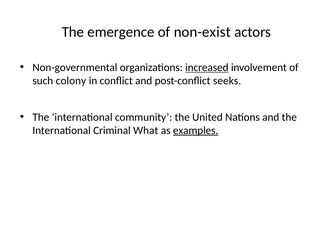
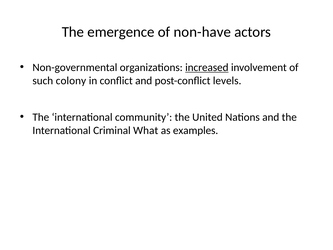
non-exist: non-exist -> non-have
seeks: seeks -> levels
examples underline: present -> none
